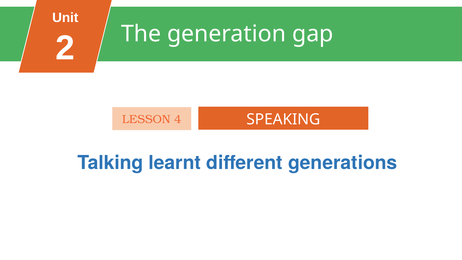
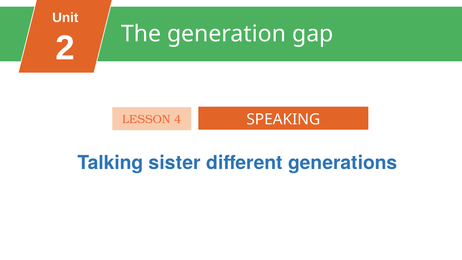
learnt: learnt -> sister
